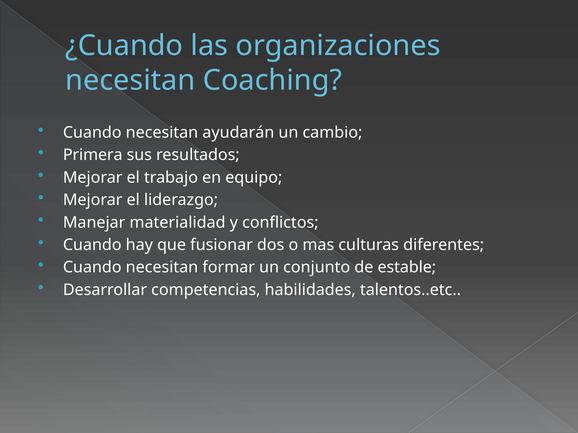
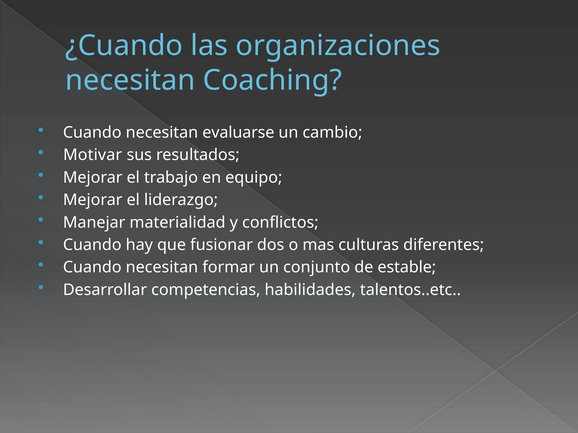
ayudarán: ayudarán -> evaluarse
Primera: Primera -> Motivar
